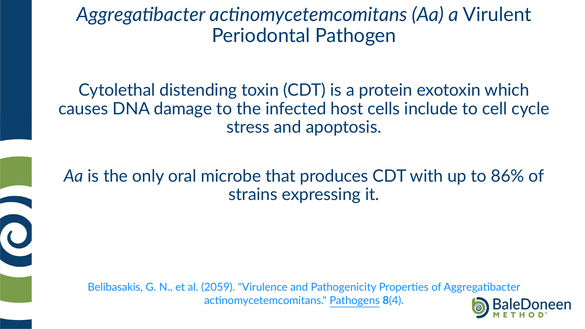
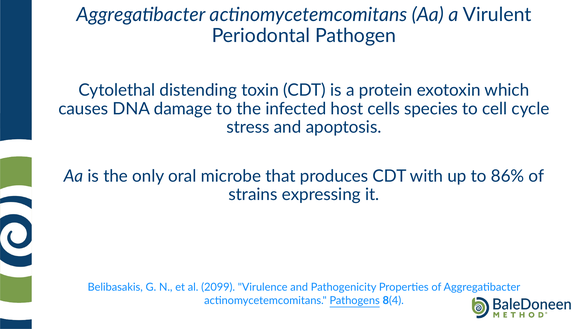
include: include -> species
2059: 2059 -> 2099
